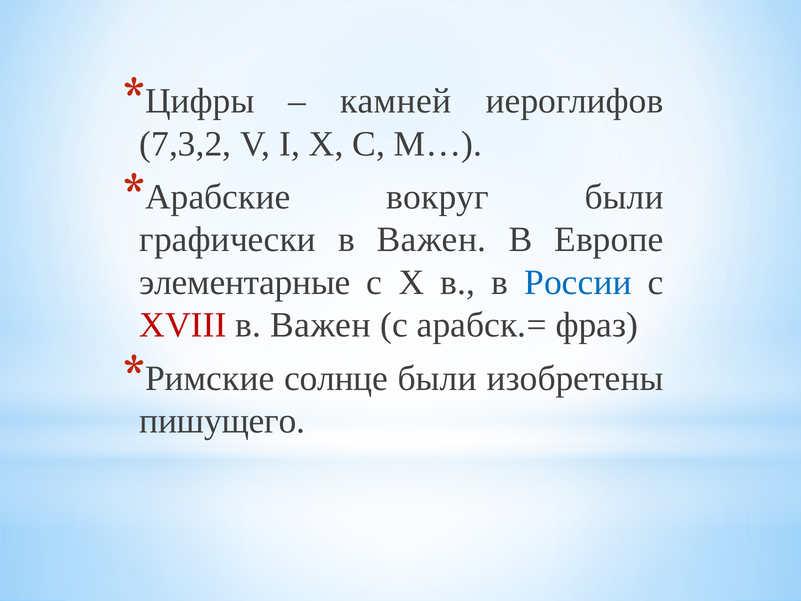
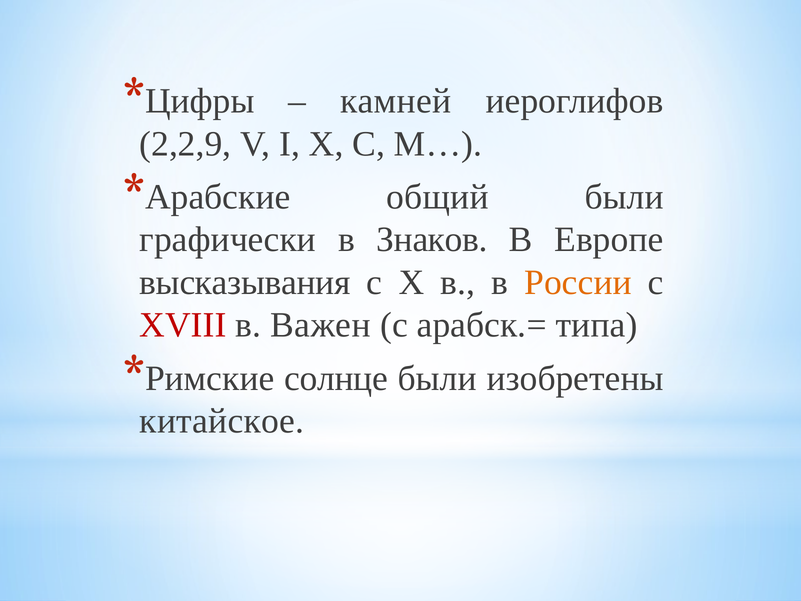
7,3,2: 7,3,2 -> 2,2,9
вокруг: вокруг -> общий
Важен at (432, 240): Важен -> Знаков
элементарные: элементарные -> высказывания
России colour: blue -> orange
фраз: фраз -> типа
пишущего: пишущего -> китайское
